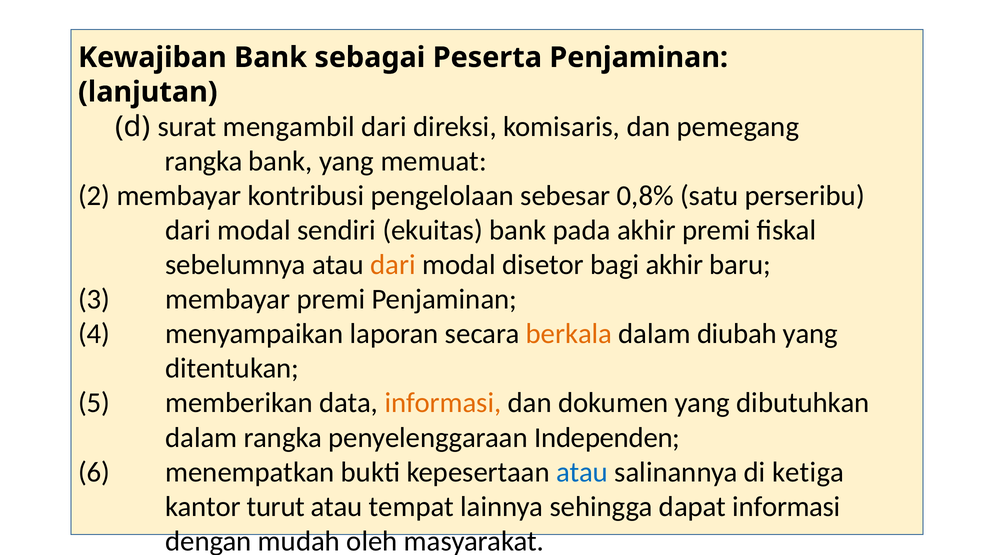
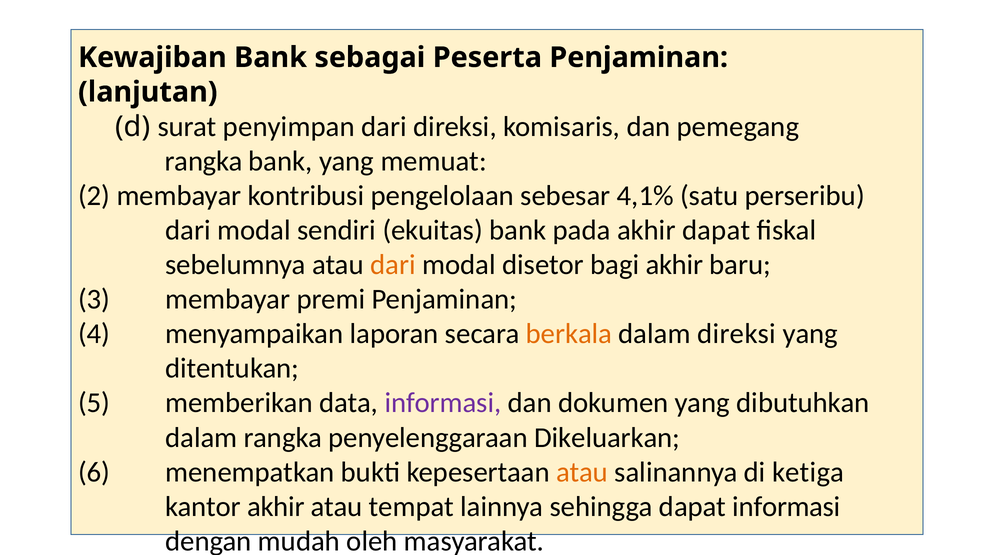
mengambil: mengambil -> penyimpan
0,8%: 0,8% -> 4,1%
akhir premi: premi -> dapat
dalam diubah: diubah -> direksi
informasi at (443, 403) colour: orange -> purple
Independen: Independen -> Dikeluarkan
atau at (582, 472) colour: blue -> orange
kantor turut: turut -> akhir
